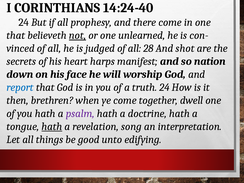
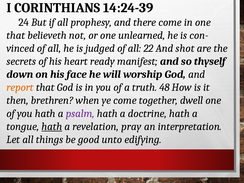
14:24-40: 14:24-40 -> 14:24-39
not underline: present -> none
28: 28 -> 22
harps: harps -> ready
nation: nation -> thyself
report colour: blue -> orange
truth 24: 24 -> 48
song: song -> pray
